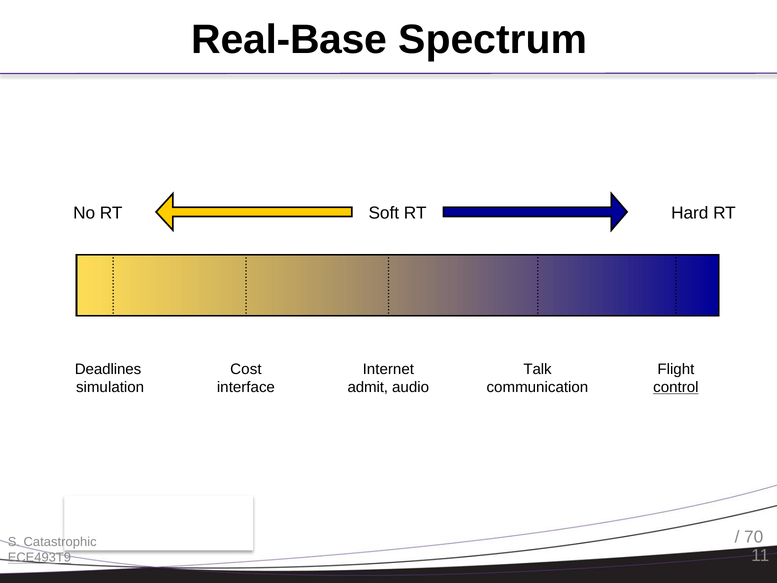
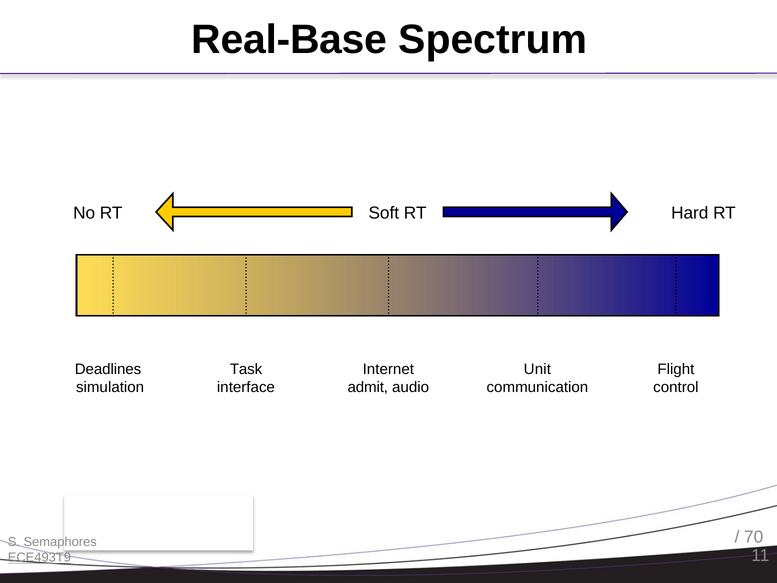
Cost: Cost -> Task
Talk: Talk -> Unit
control underline: present -> none
Catastrophic: Catastrophic -> Semaphores
